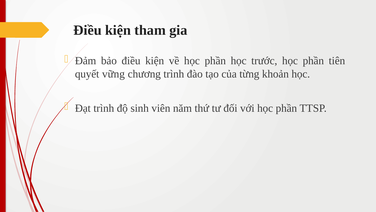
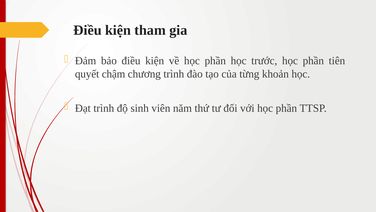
vững: vững -> chậm
